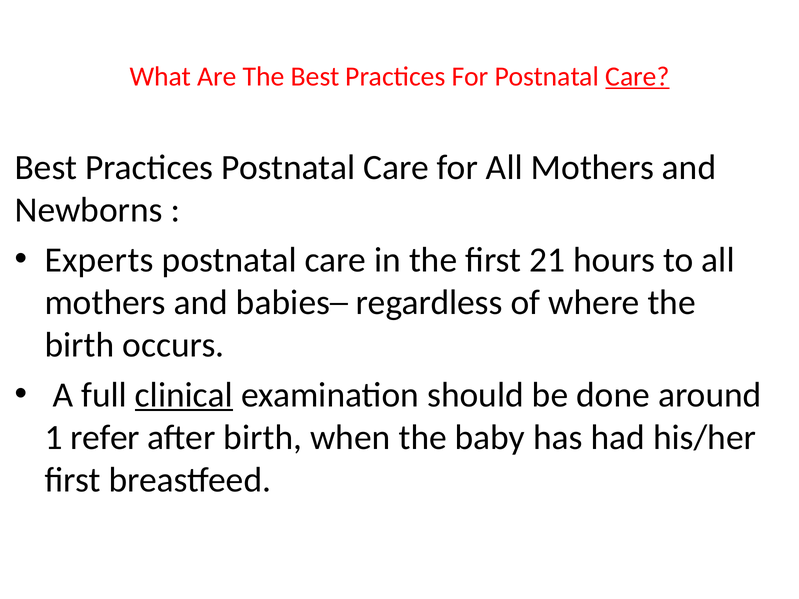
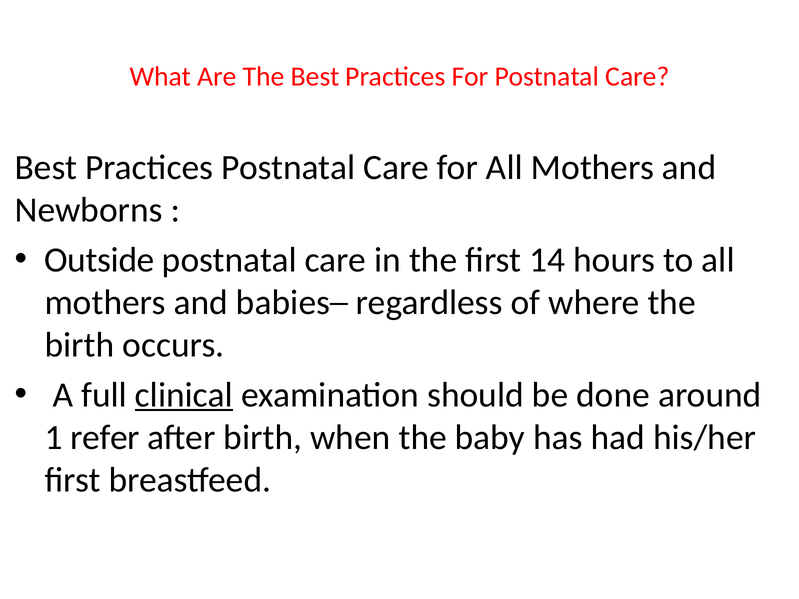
Care at (637, 77) underline: present -> none
Experts: Experts -> Outside
21: 21 -> 14
